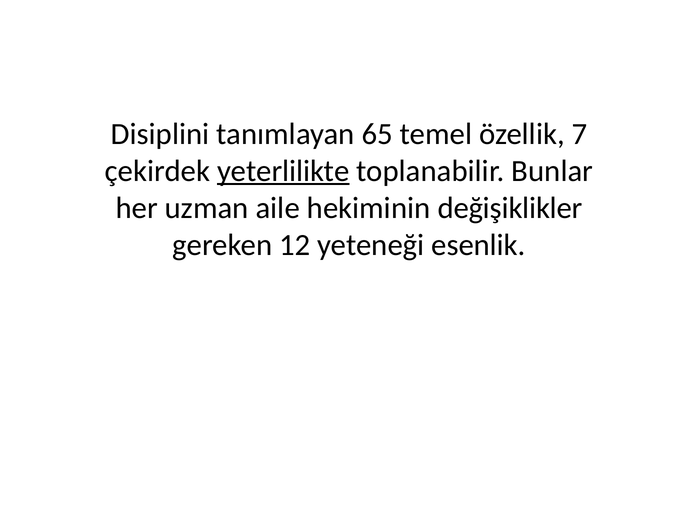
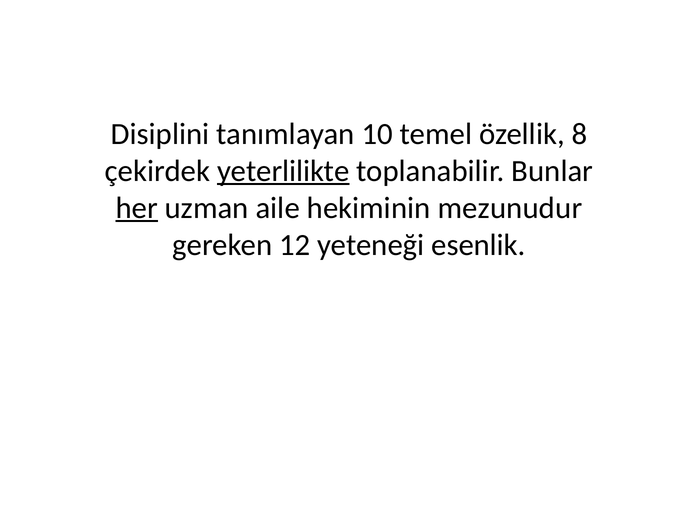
65: 65 -> 10
7: 7 -> 8
her underline: none -> present
değişiklikler: değişiklikler -> mezunudur
